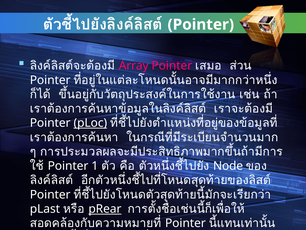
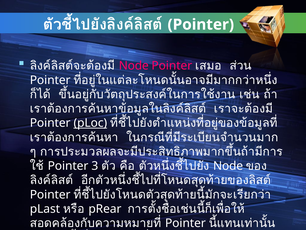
Array at (134, 66): Array -> Node
1: 1 -> 3
pRear underline: present -> none
